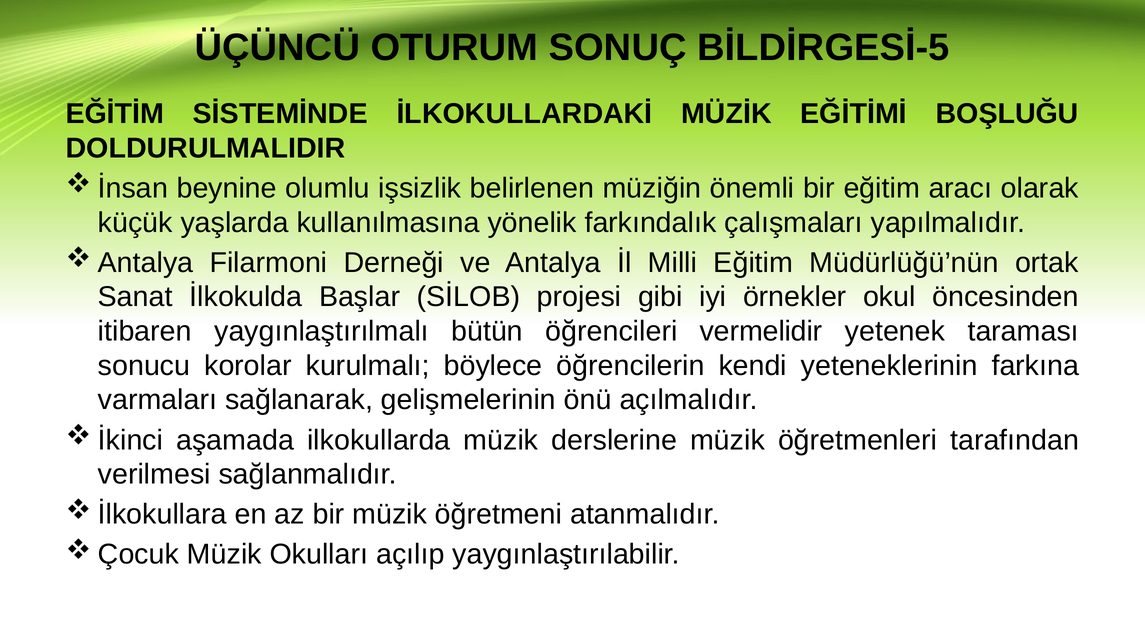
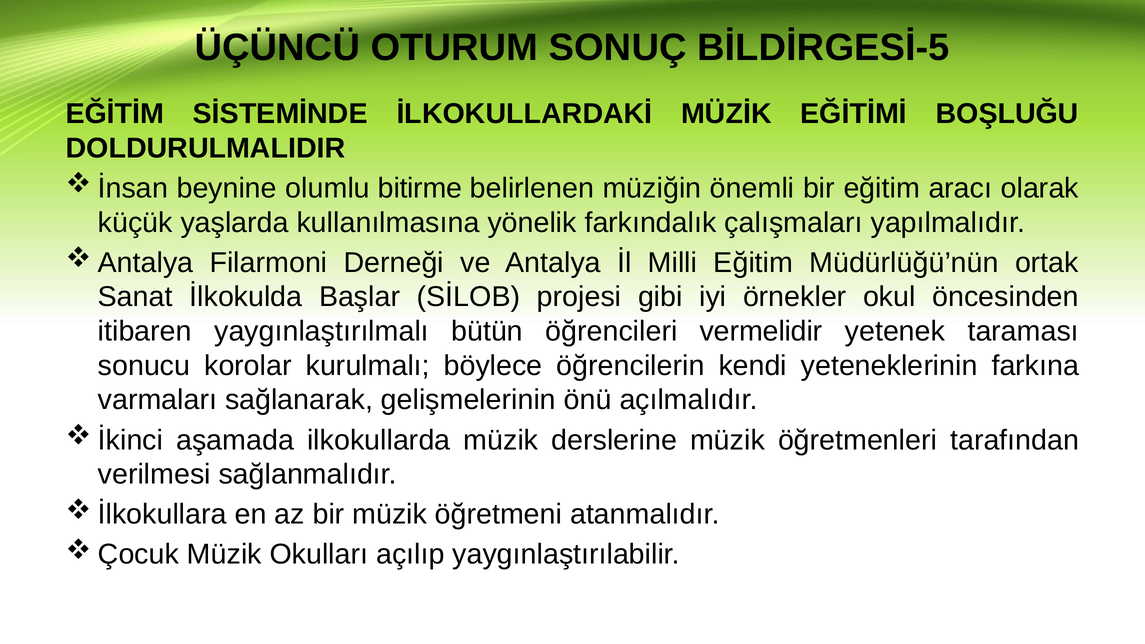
işsizlik: işsizlik -> bitirme
